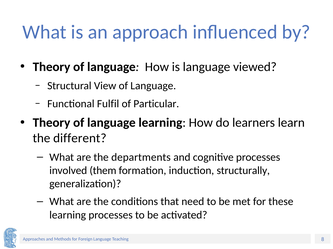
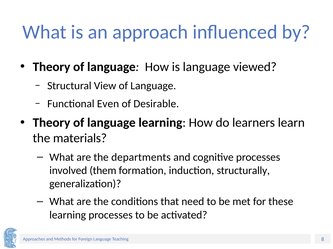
Fulfil: Fulfil -> Even
Particular: Particular -> Desirable
different: different -> materials
